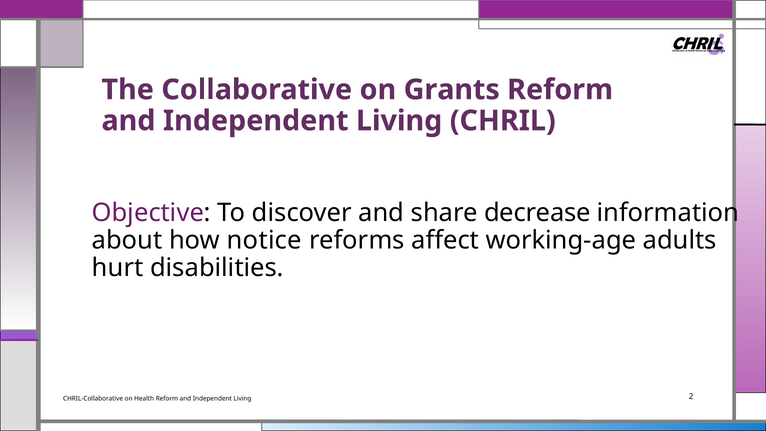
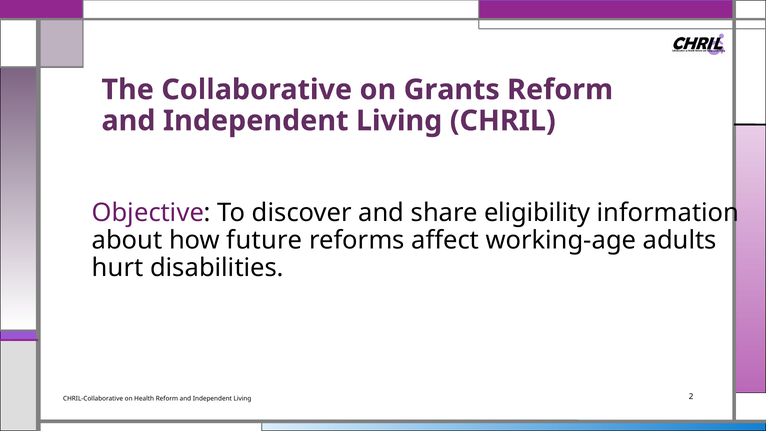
decrease: decrease -> eligibility
notice: notice -> future
